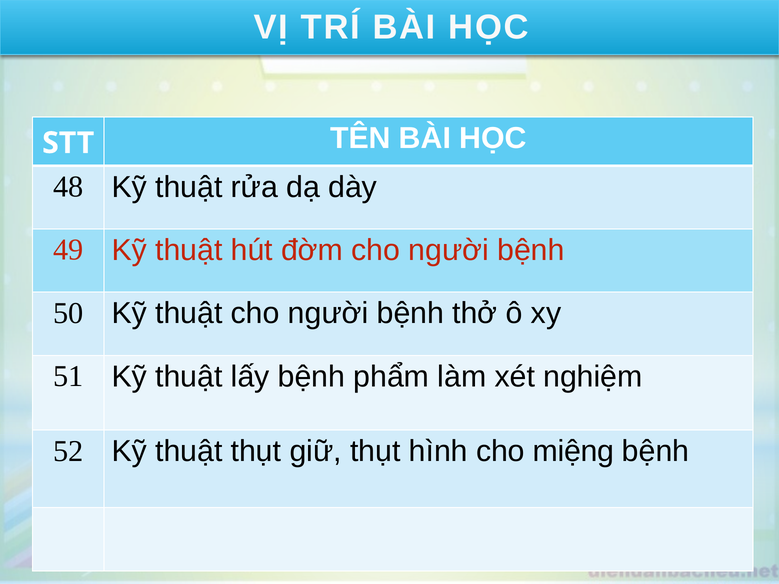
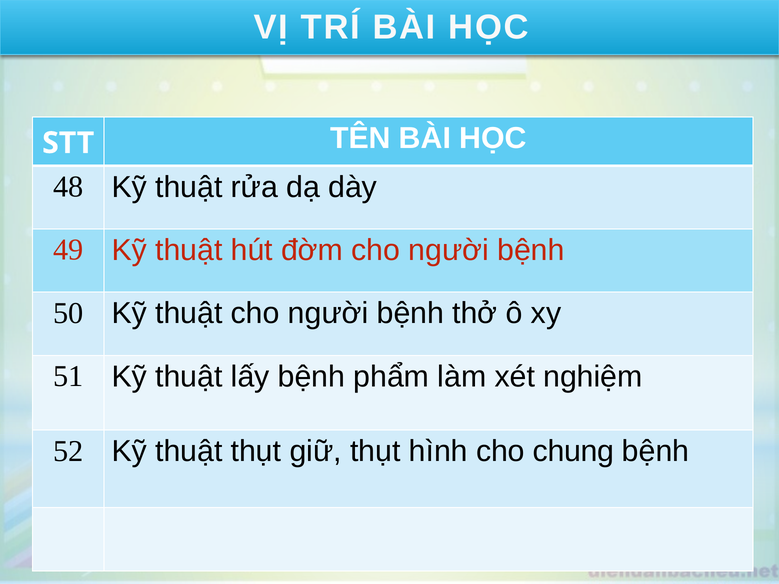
miệng: miệng -> chung
